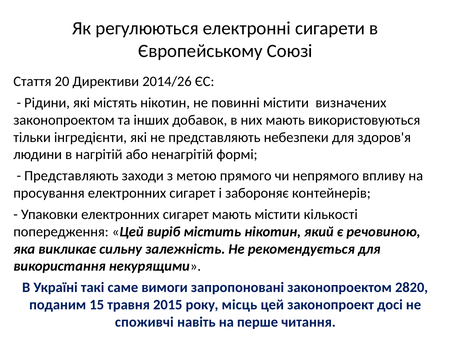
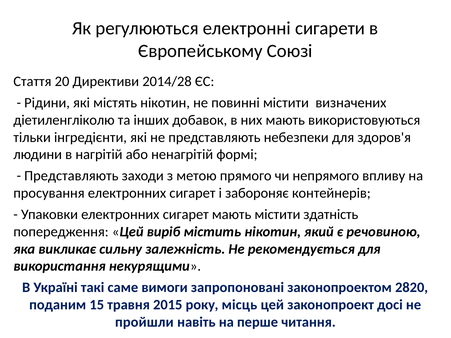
2014/26: 2014/26 -> 2014/28
законопроектом at (64, 120): законопроектом -> діетиленгліколю
кількості: кількості -> здатність
споживчі: споживчі -> пройшли
